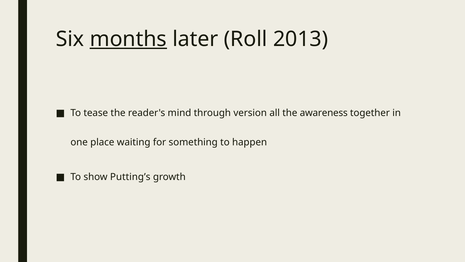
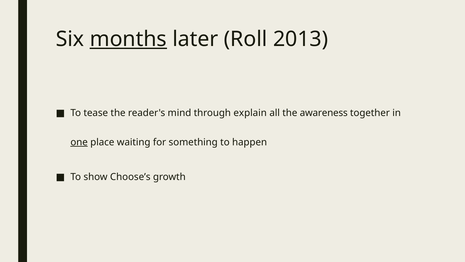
version: version -> explain
one underline: none -> present
Putting’s: Putting’s -> Choose’s
